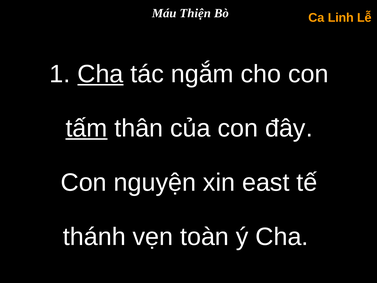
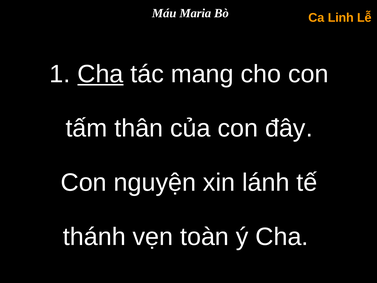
Thiện: Thiện -> Maria
ngắm: ngắm -> mang
tấm underline: present -> none
east: east -> lánh
